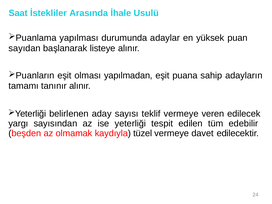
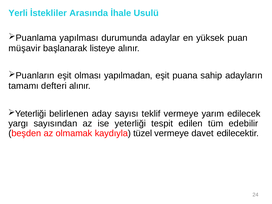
Saat: Saat -> Yerli
sayıdan: sayıdan -> müşavir
tanınır: tanınır -> defteri
veren: veren -> yarım
